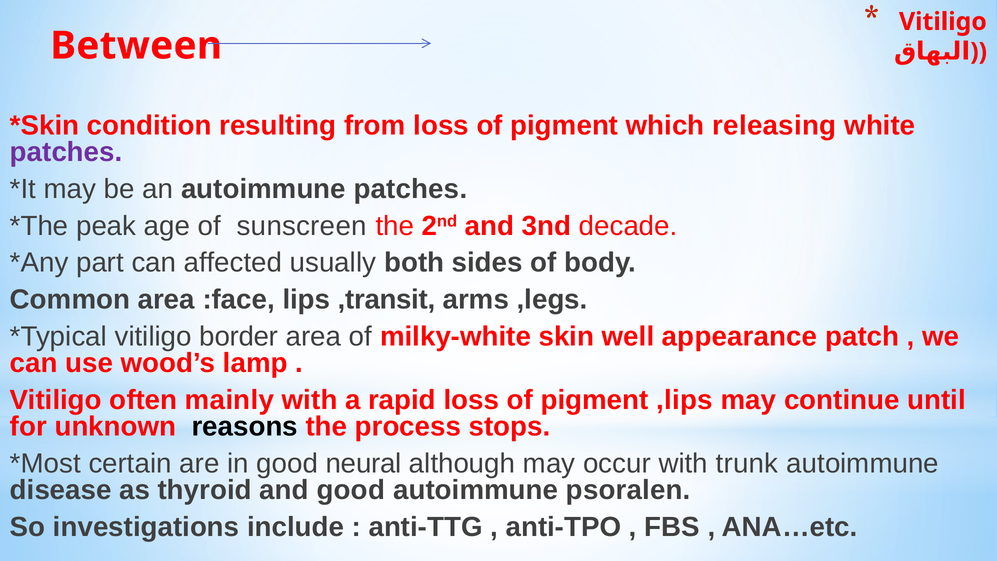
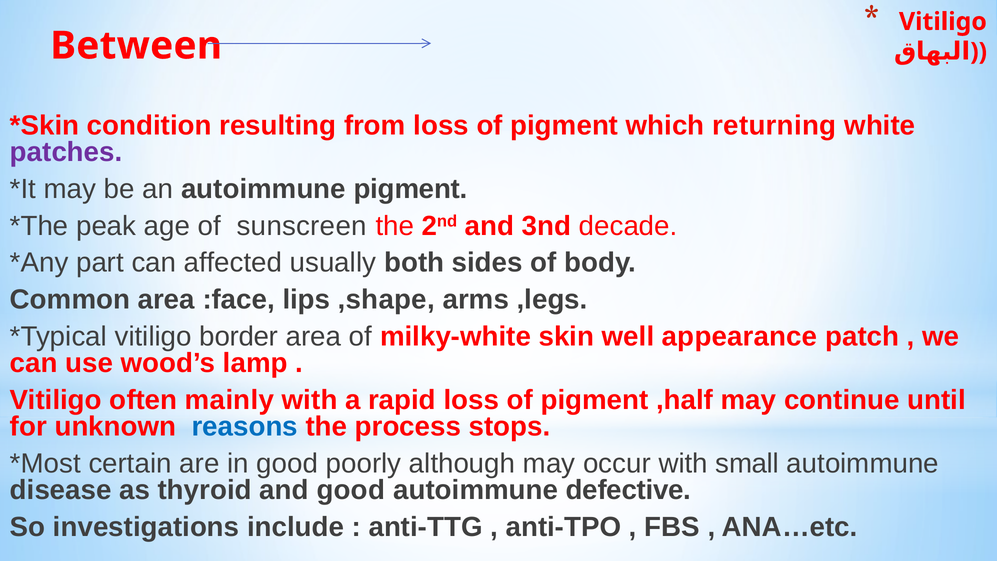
releasing: releasing -> returning
autoimmune patches: patches -> pigment
,transit: ,transit -> ,shape
,lips: ,lips -> ,half
reasons colour: black -> blue
neural: neural -> poorly
trunk: trunk -> small
psoralen: psoralen -> defective
